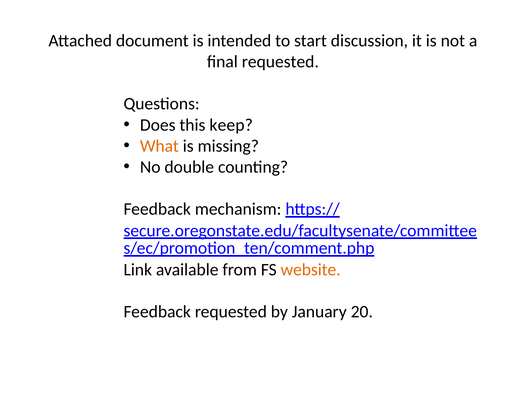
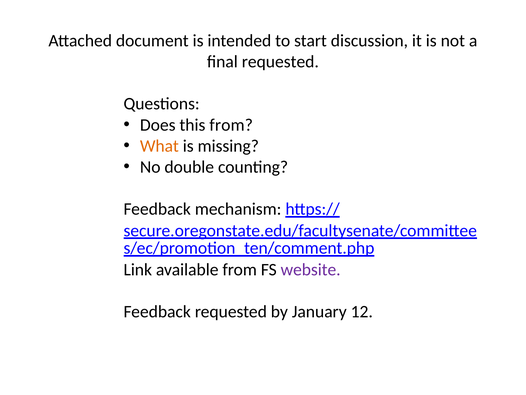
this keep: keep -> from
website colour: orange -> purple
20: 20 -> 12
